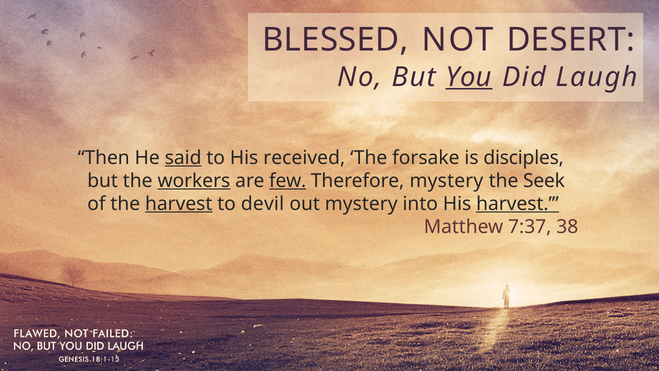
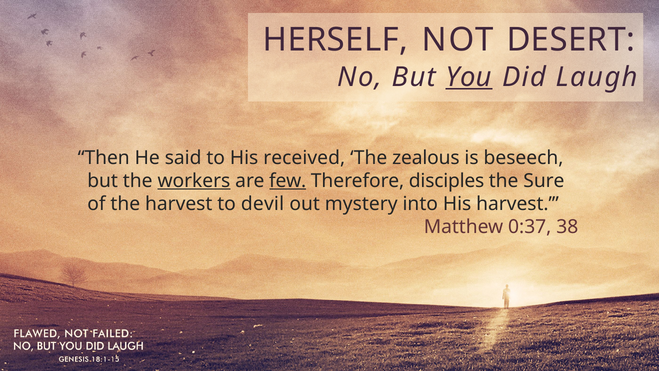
BLESSED: BLESSED -> HERSELF
said underline: present -> none
forsake: forsake -> zealous
disciples: disciples -> beseech
Therefore mystery: mystery -> disciples
Seek: Seek -> Sure
harvest at (179, 204) underline: present -> none
harvest at (518, 204) underline: present -> none
7:37: 7:37 -> 0:37
